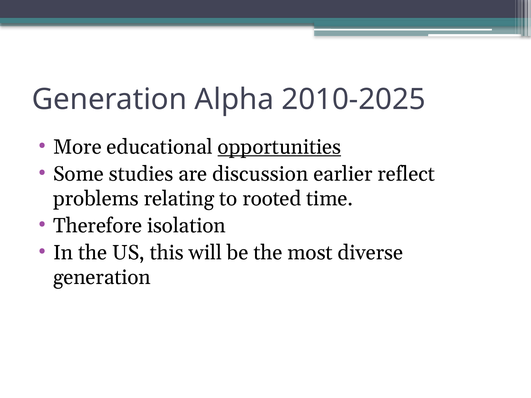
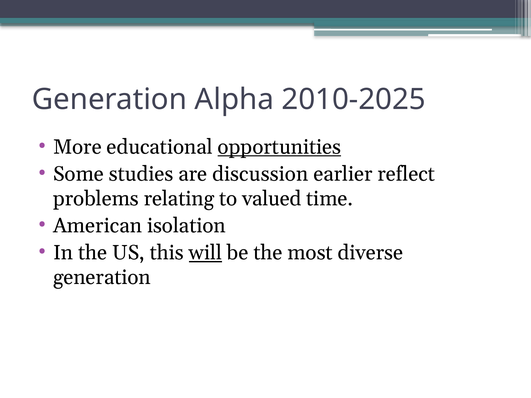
rooted: rooted -> valued
Therefore: Therefore -> American
will underline: none -> present
